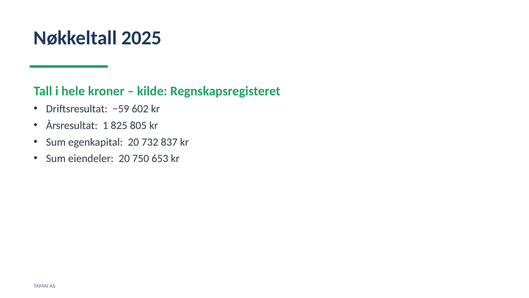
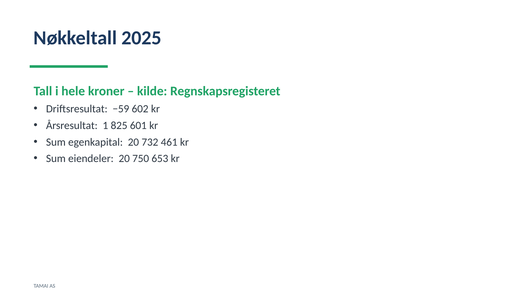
805: 805 -> 601
837: 837 -> 461
